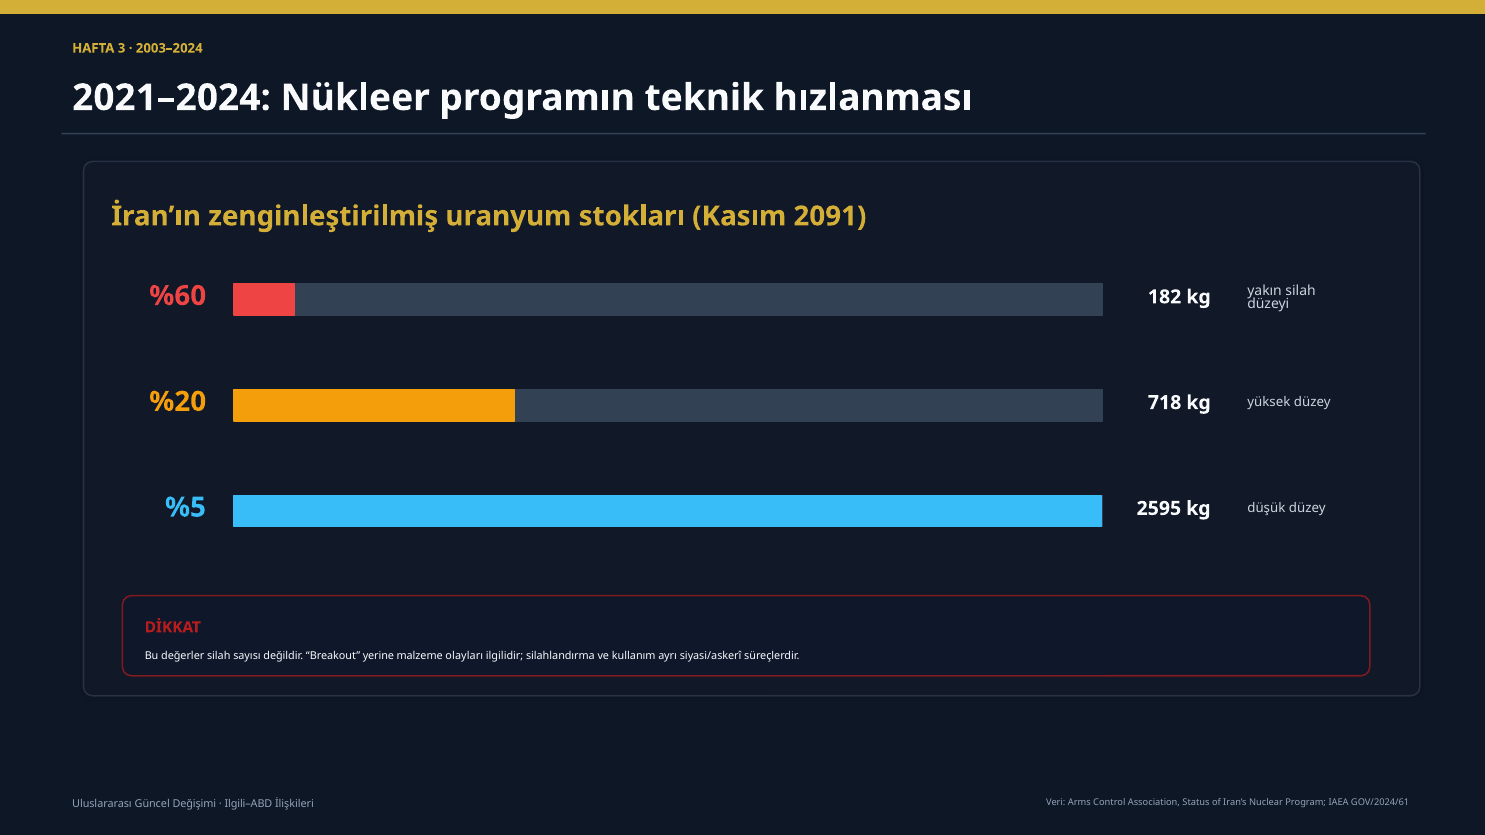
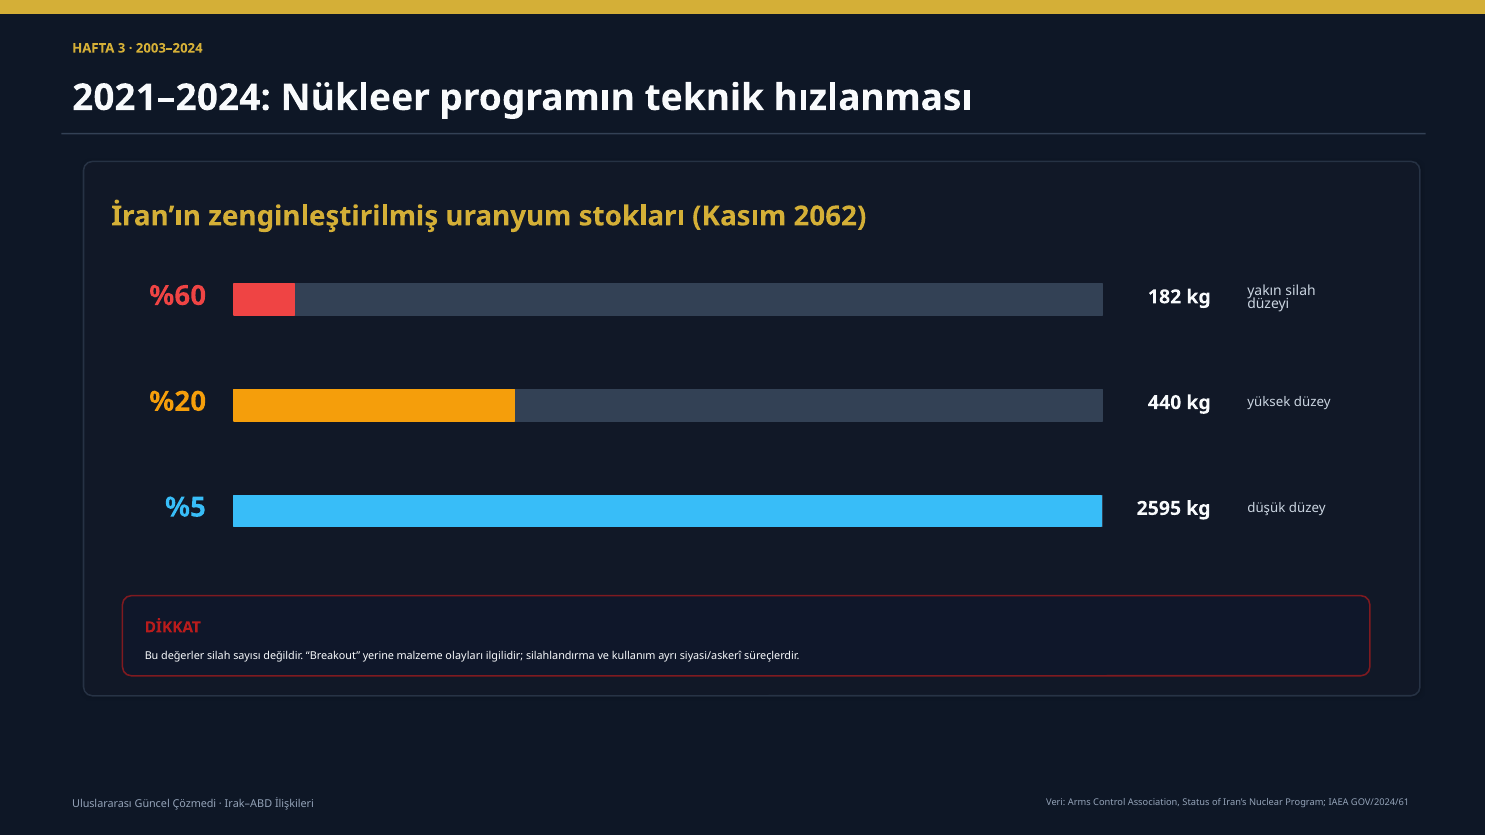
2091: 2091 -> 2062
718: 718 -> 440
Değişimi: Değişimi -> Çözmedi
Ilgili–ABD: Ilgili–ABD -> Irak–ABD
